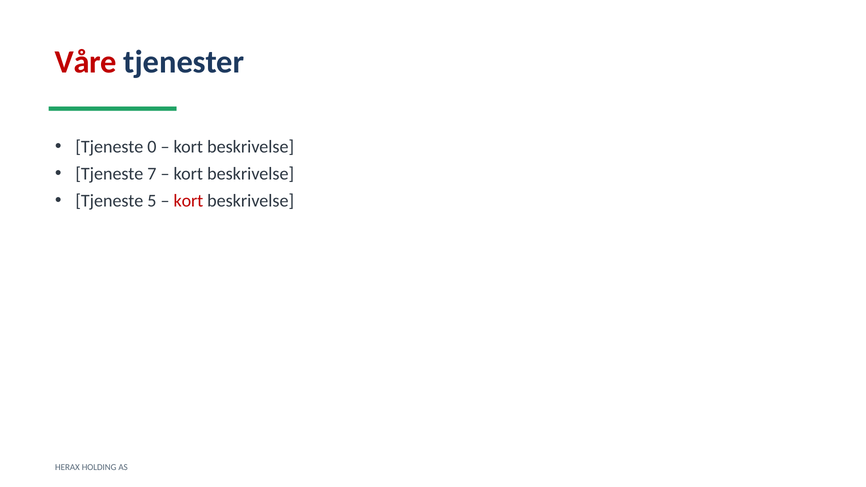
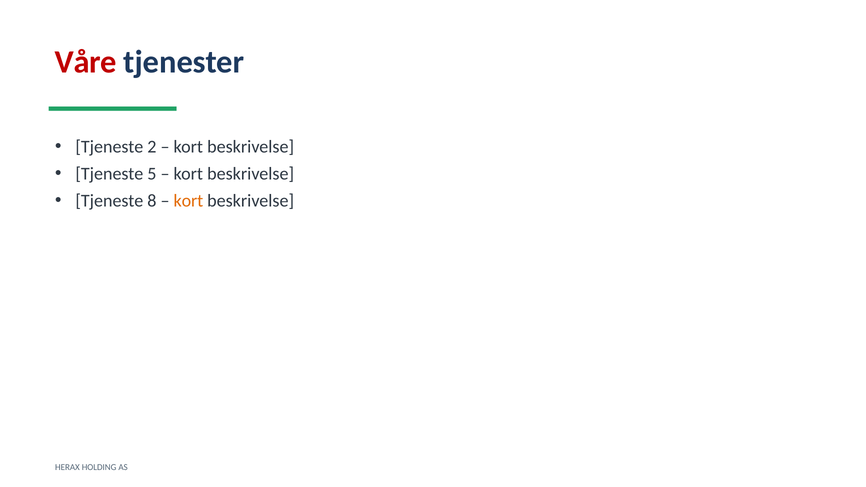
0: 0 -> 2
7: 7 -> 5
5: 5 -> 8
kort at (188, 201) colour: red -> orange
